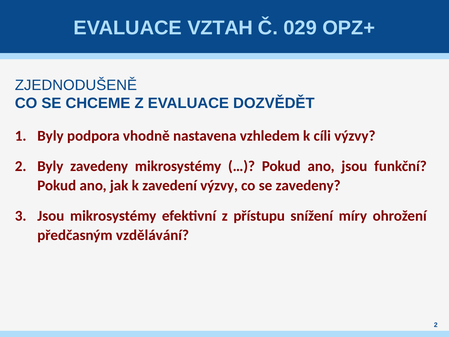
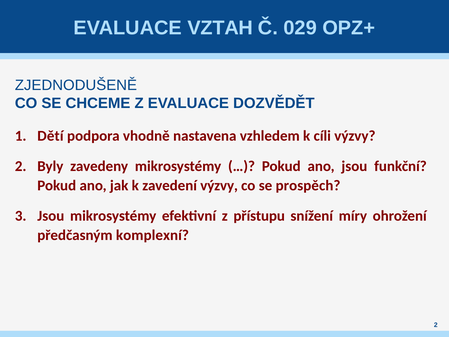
Byly at (50, 136): Byly -> Dětí
se zavedeny: zavedeny -> prospěch
vzdělávání: vzdělávání -> komplexní
